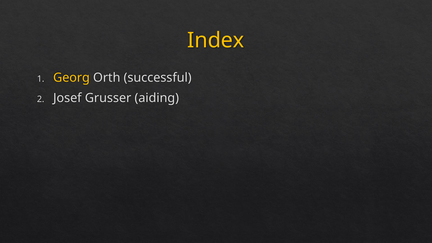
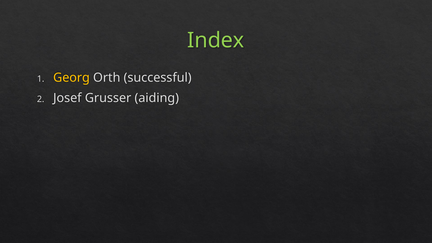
Index colour: yellow -> light green
